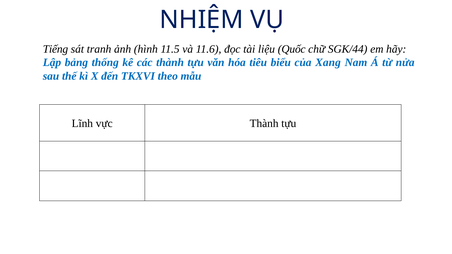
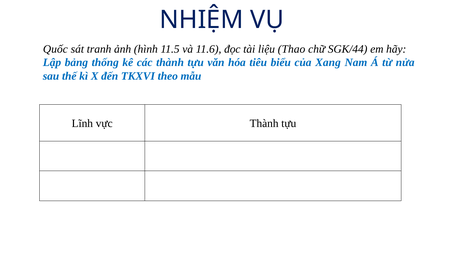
Tiếng: Tiếng -> Quốc
Quốc: Quốc -> Thao
